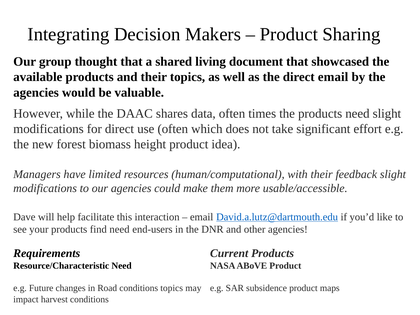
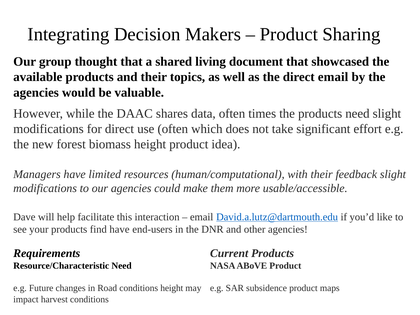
find need: need -> have
conditions topics: topics -> height
